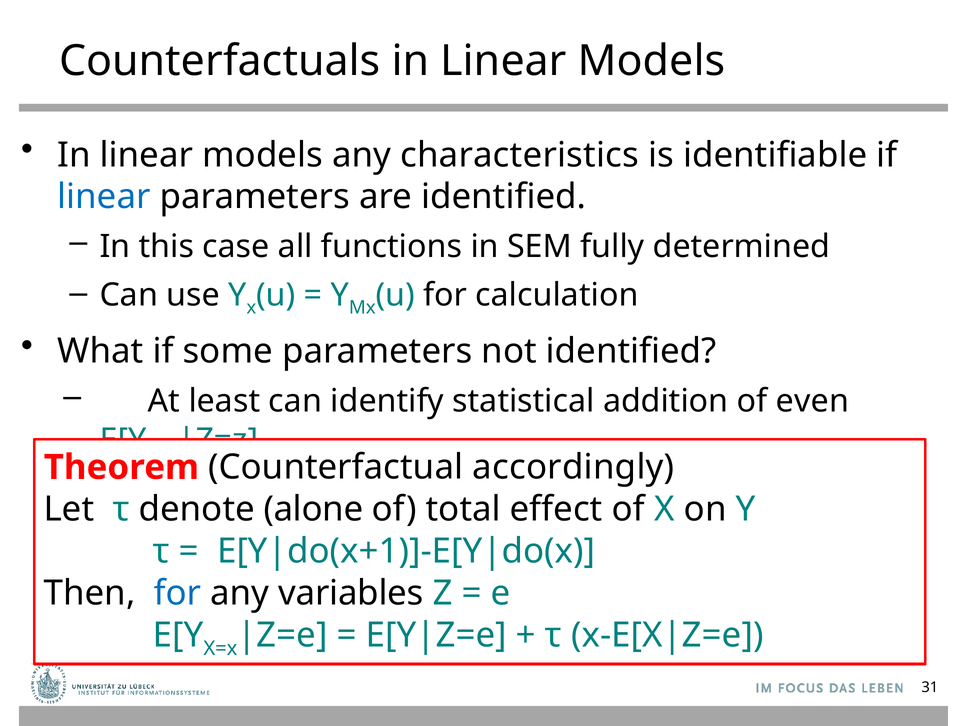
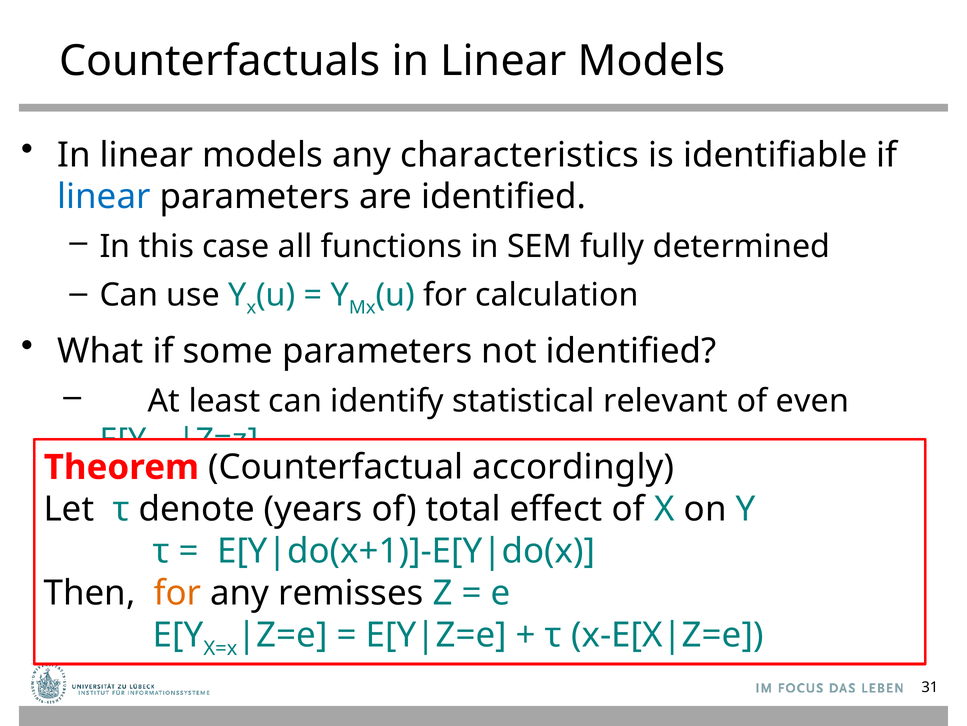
addition: addition -> relevant
alone: alone -> years
for at (177, 593) colour: blue -> orange
variables: variables -> remisses
